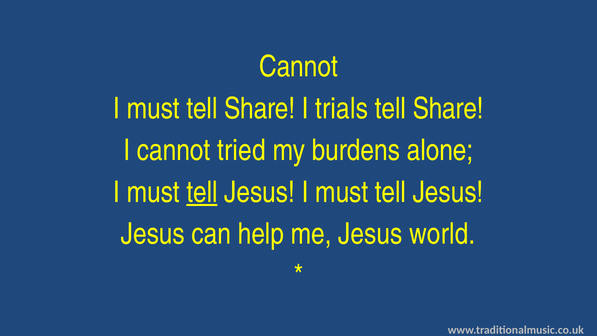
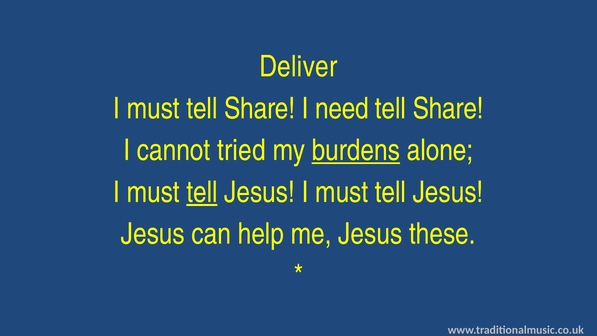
Cannot at (298, 67): Cannot -> Deliver
trials: trials -> need
burdens underline: none -> present
world: world -> these
